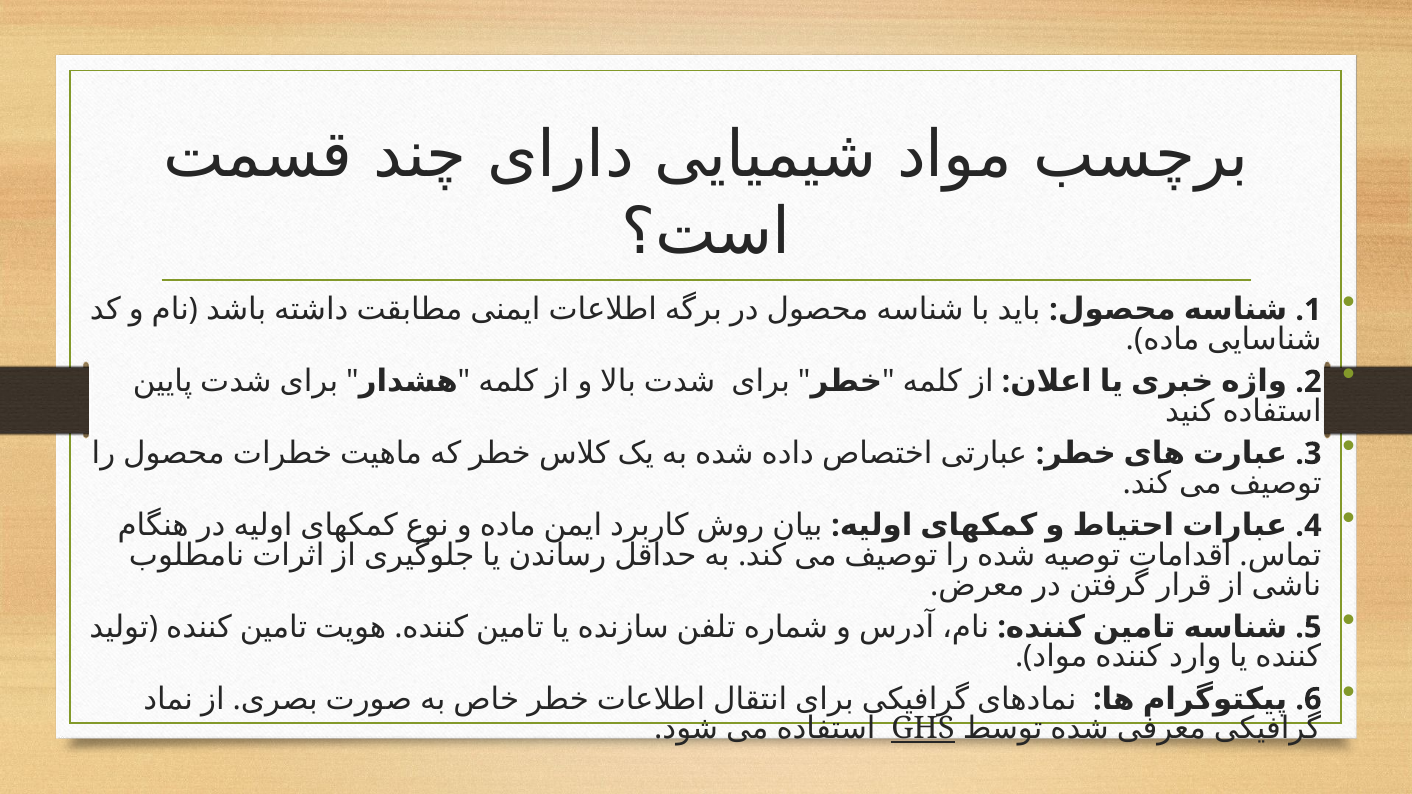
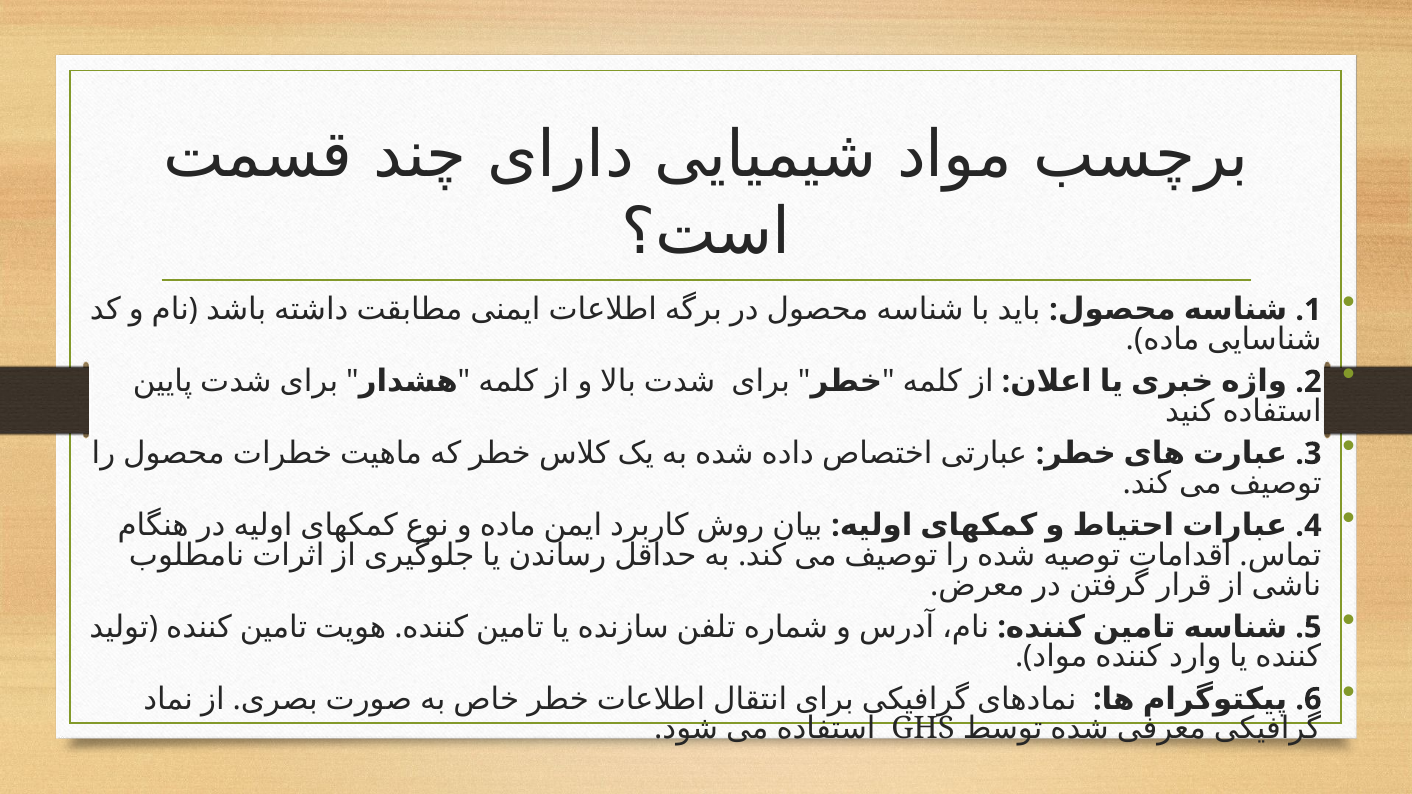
GHS underline: present -> none
